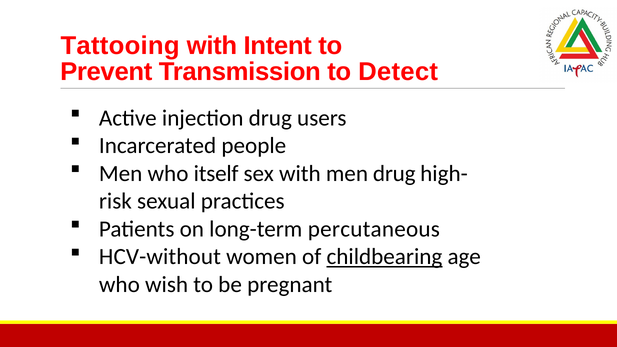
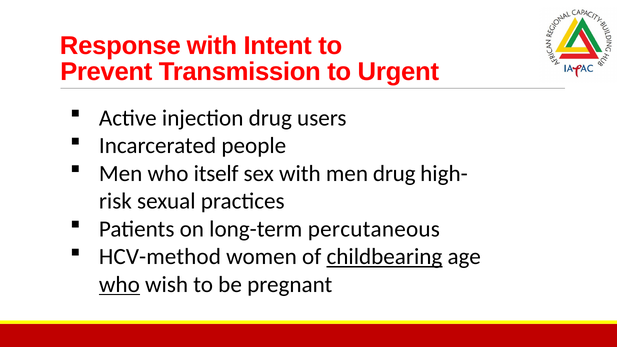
Tattooing: Tattooing -> Response
Detect: Detect -> Urgent
HCV-without: HCV-without -> HCV-method
who at (119, 285) underline: none -> present
